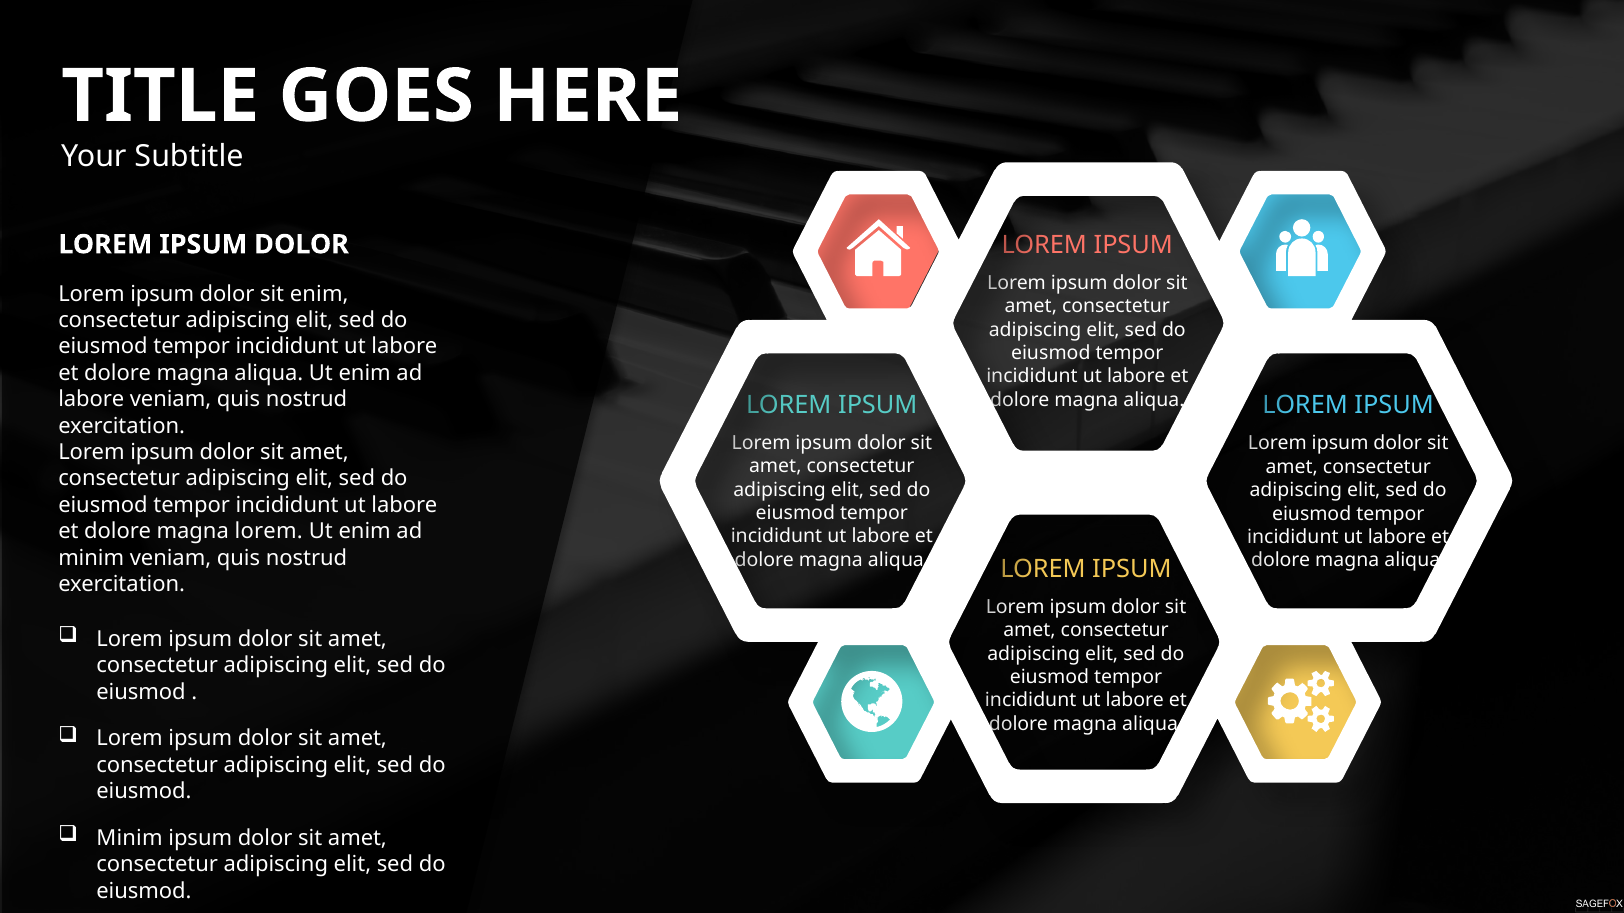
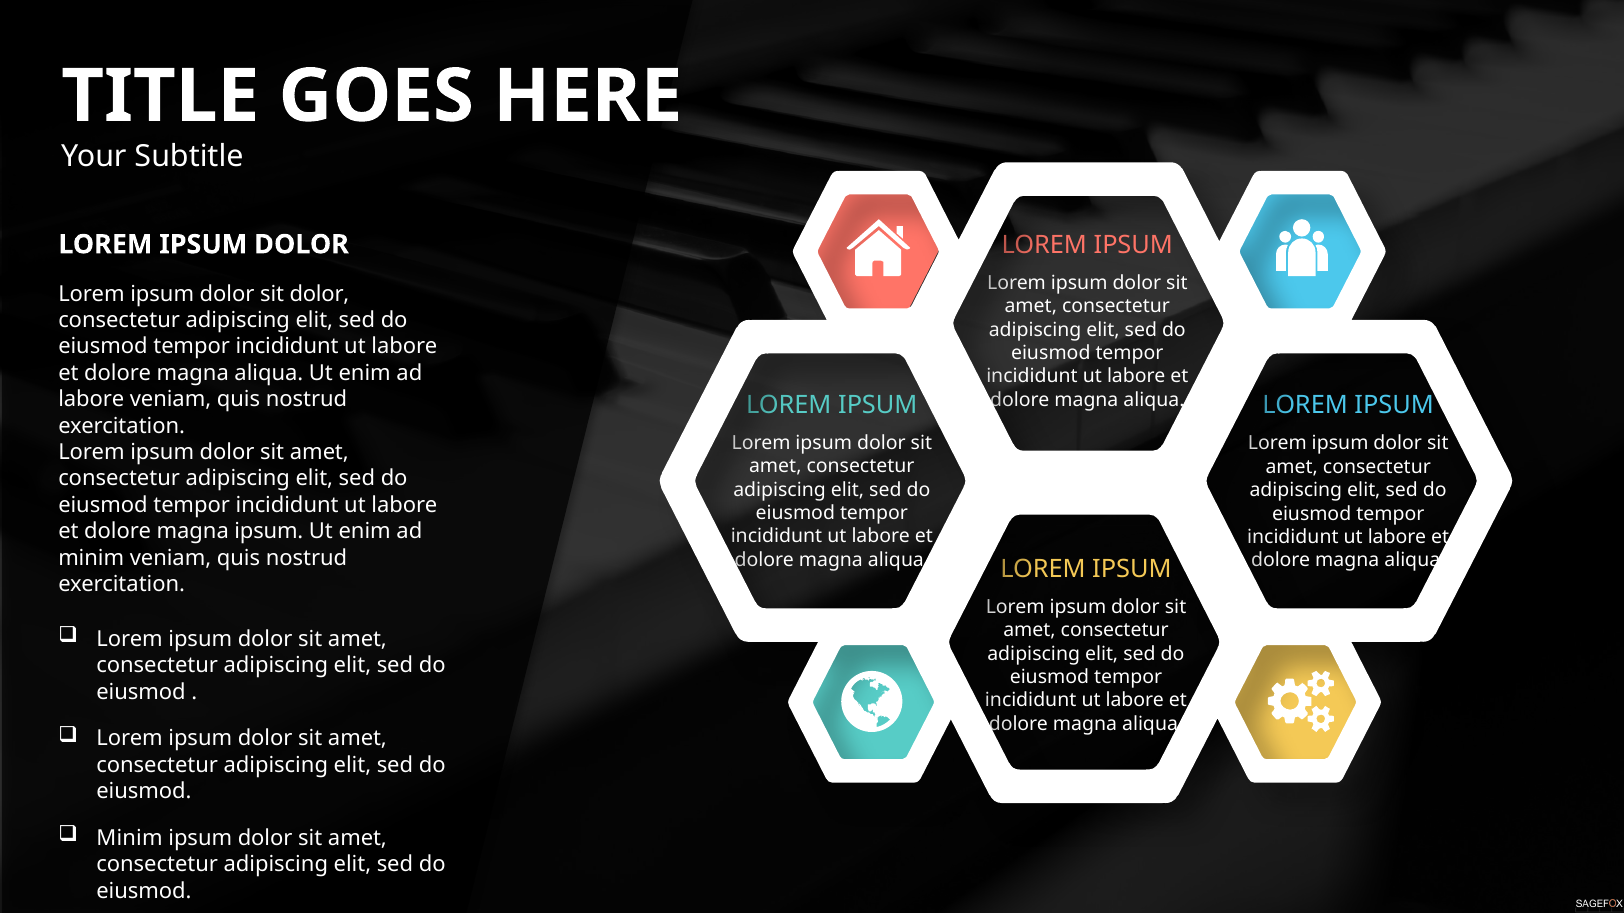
sit enim: enim -> dolor
magna lorem: lorem -> ipsum
